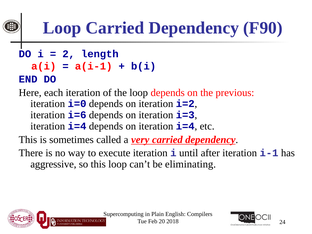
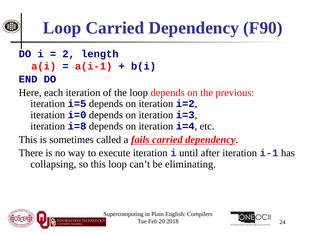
i=0: i=0 -> i=5
i=6: i=6 -> i=0
i=4 at (77, 126): i=4 -> i=8
very: very -> fails
aggressive: aggressive -> collapsing
